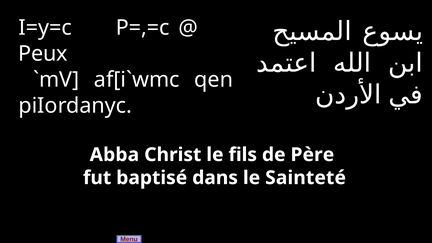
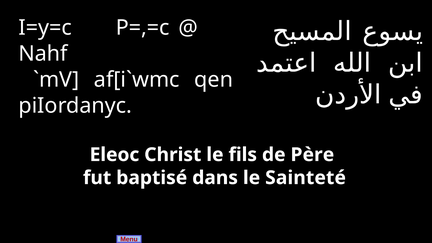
Peux: Peux -> Nahf
Abba: Abba -> Eleoc
